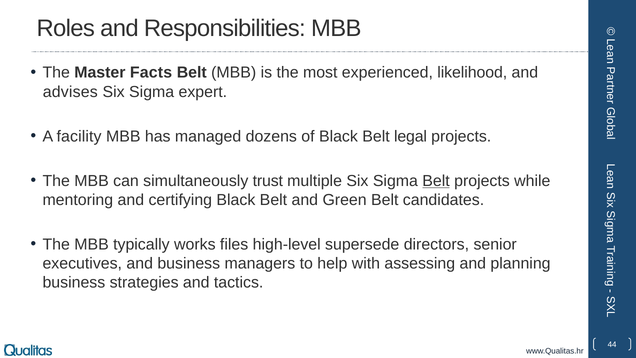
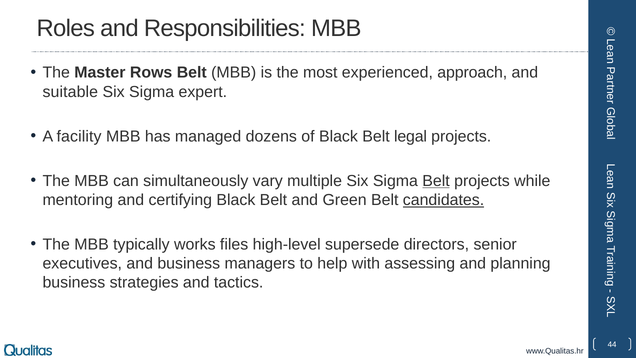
Facts: Facts -> Rows
likelihood: likelihood -> approach
advises: advises -> suitable
trust: trust -> vary
candidates underline: none -> present
